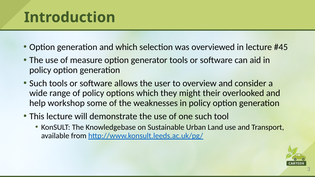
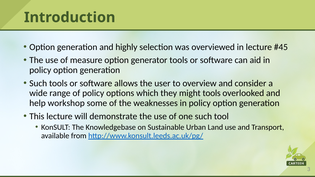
and which: which -> highly
might their: their -> tools
